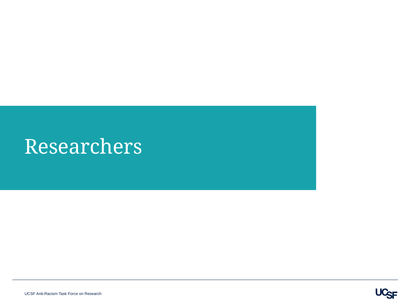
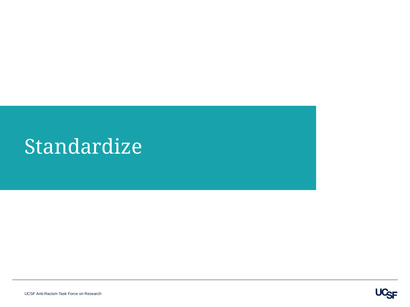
Researchers: Researchers -> Standardize
